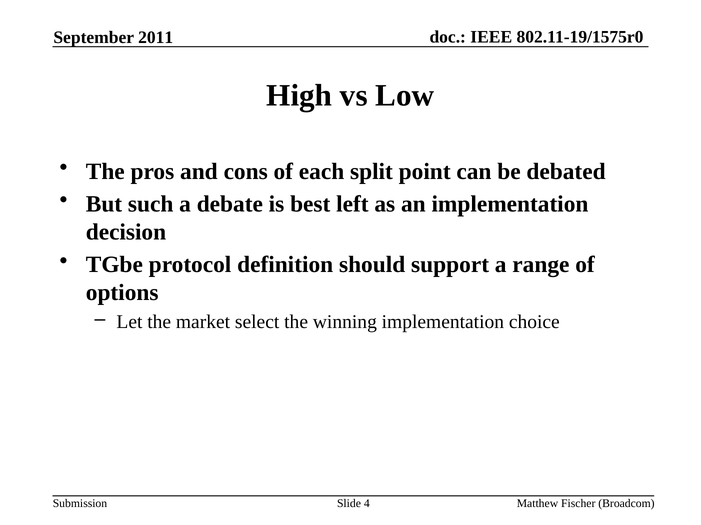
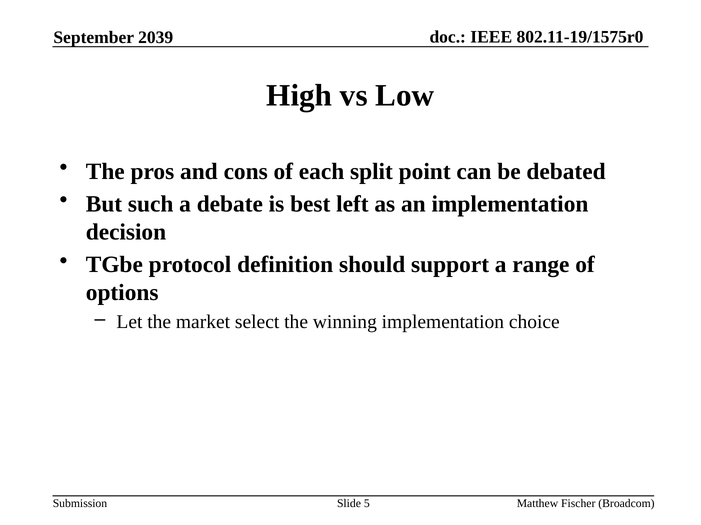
2011: 2011 -> 2039
4: 4 -> 5
